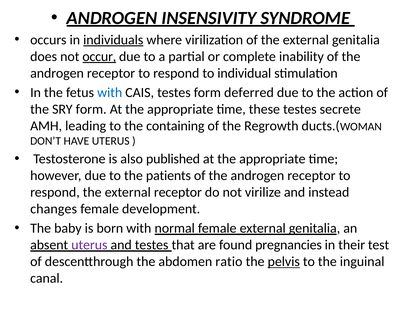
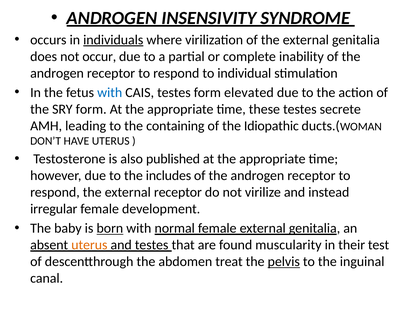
occur underline: present -> none
deferred: deferred -> elevated
Regrowth: Regrowth -> Idiopathic
patients: patients -> includes
changes: changes -> irregular
born underline: none -> present
uterus at (89, 245) colour: purple -> orange
pregnancies: pregnancies -> muscularity
ratio: ratio -> treat
